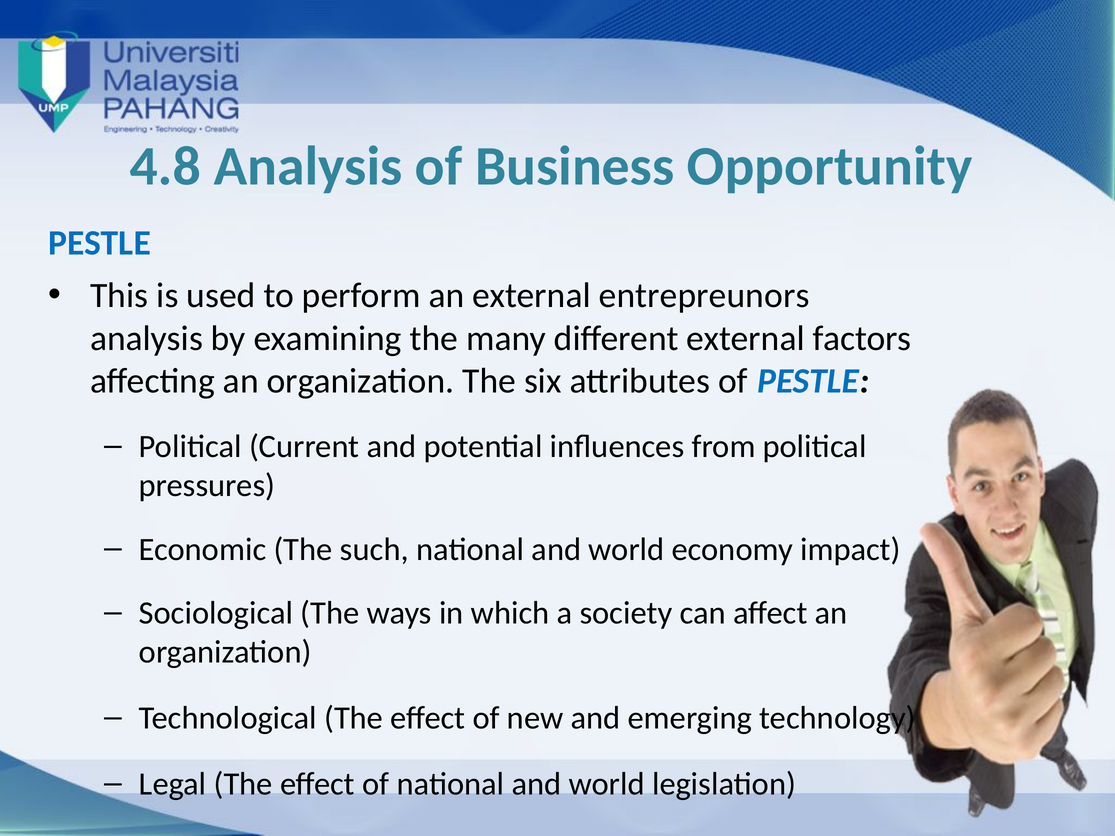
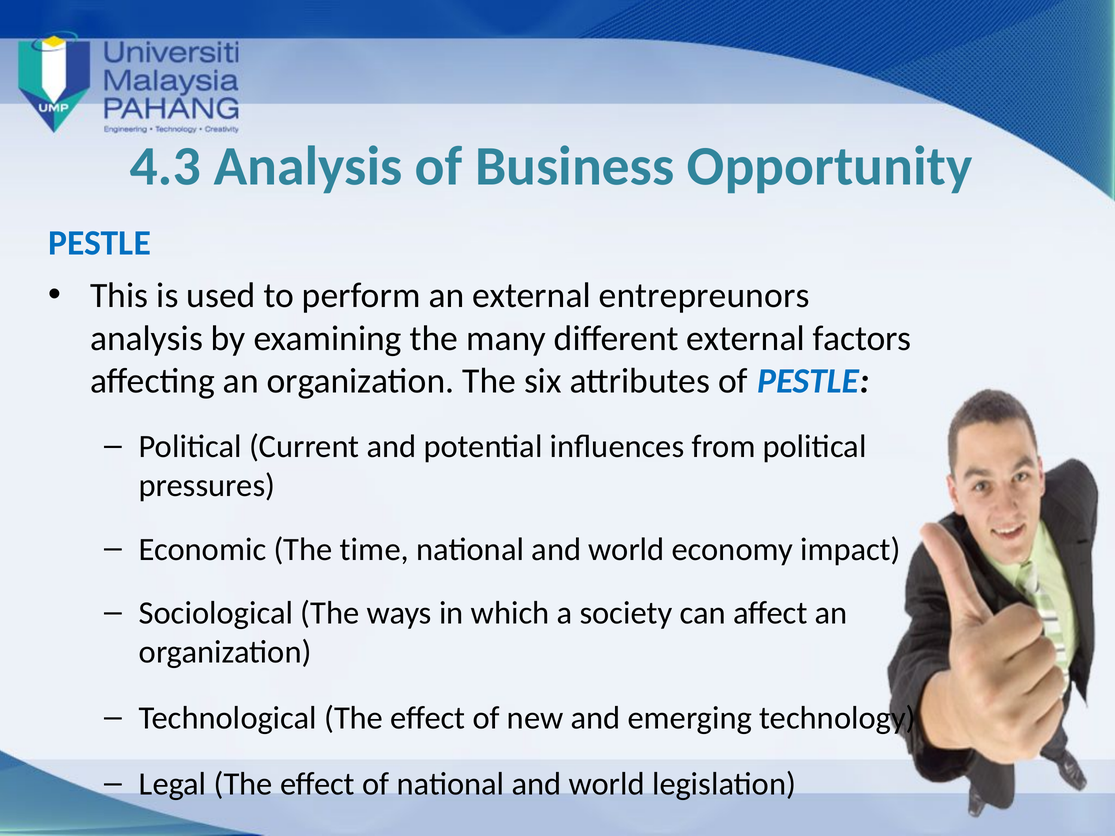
4.8: 4.8 -> 4.3
such: such -> time
